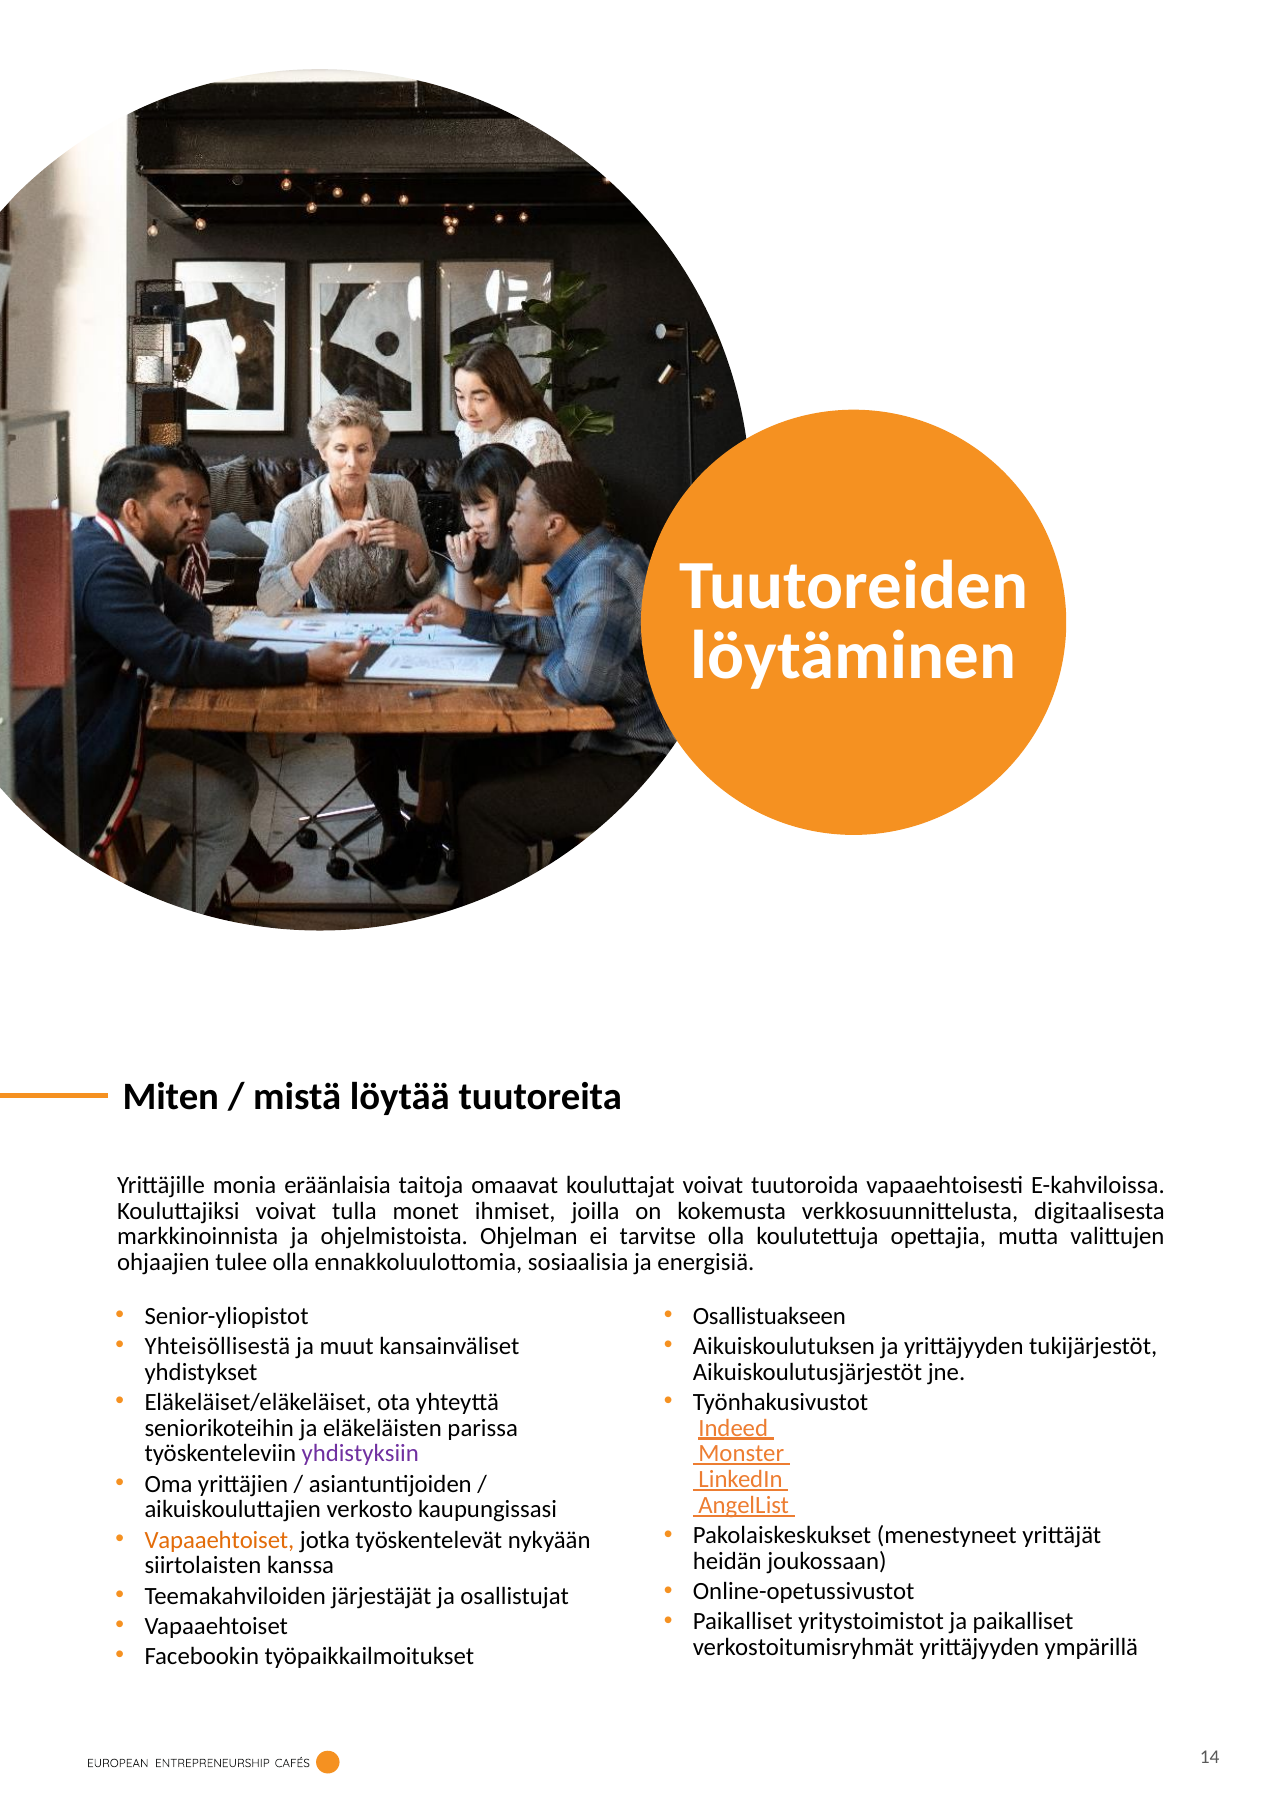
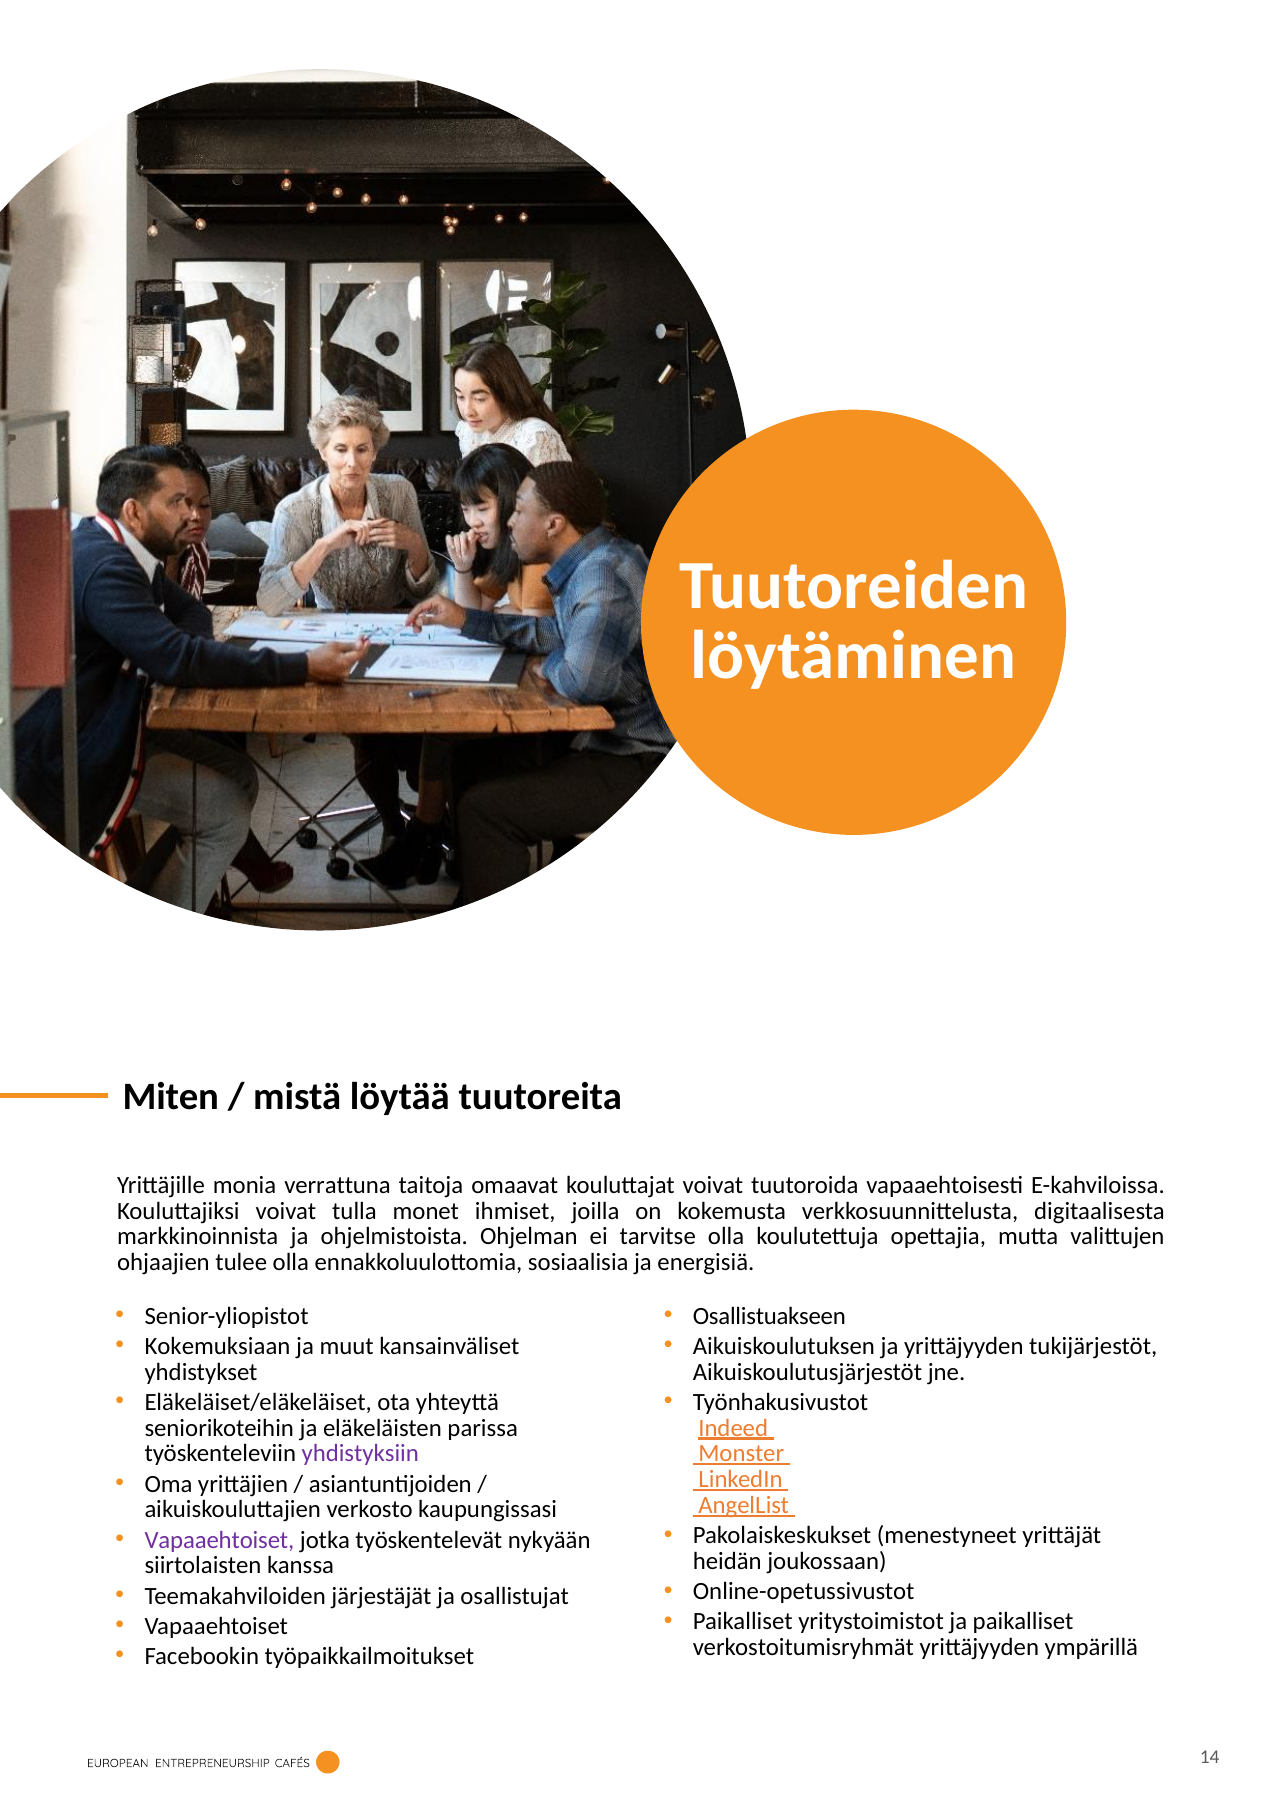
eräänlaisia: eräänlaisia -> verrattuna
Yhteisöllisestä: Yhteisöllisestä -> Kokemuksiaan
Vapaaehtoiset at (219, 1540) colour: orange -> purple
